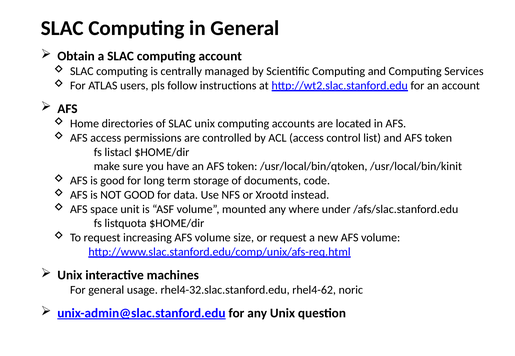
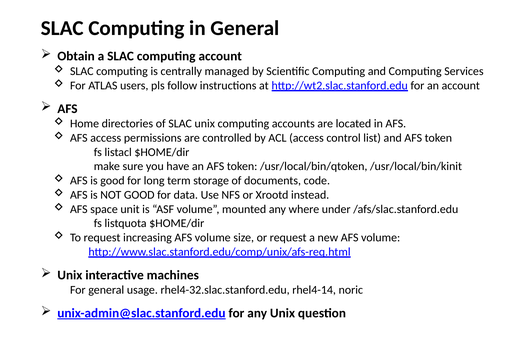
rhel4-62: rhel4-62 -> rhel4-14
